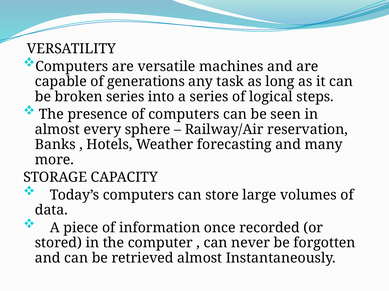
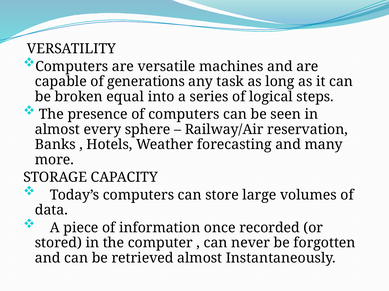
broken series: series -> equal
